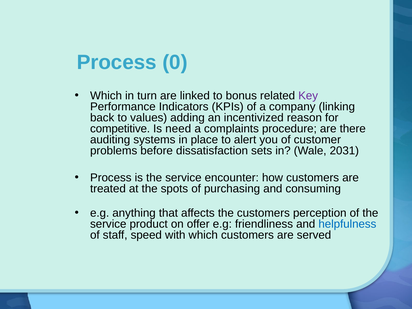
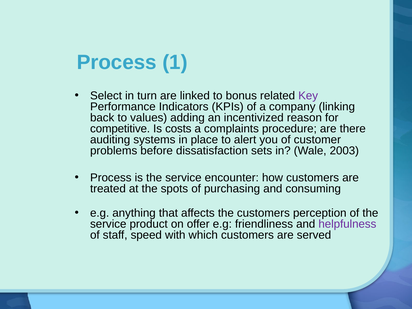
0: 0 -> 1
Which at (106, 96): Which -> Select
need: need -> costs
2031: 2031 -> 2003
helpfulness colour: blue -> purple
